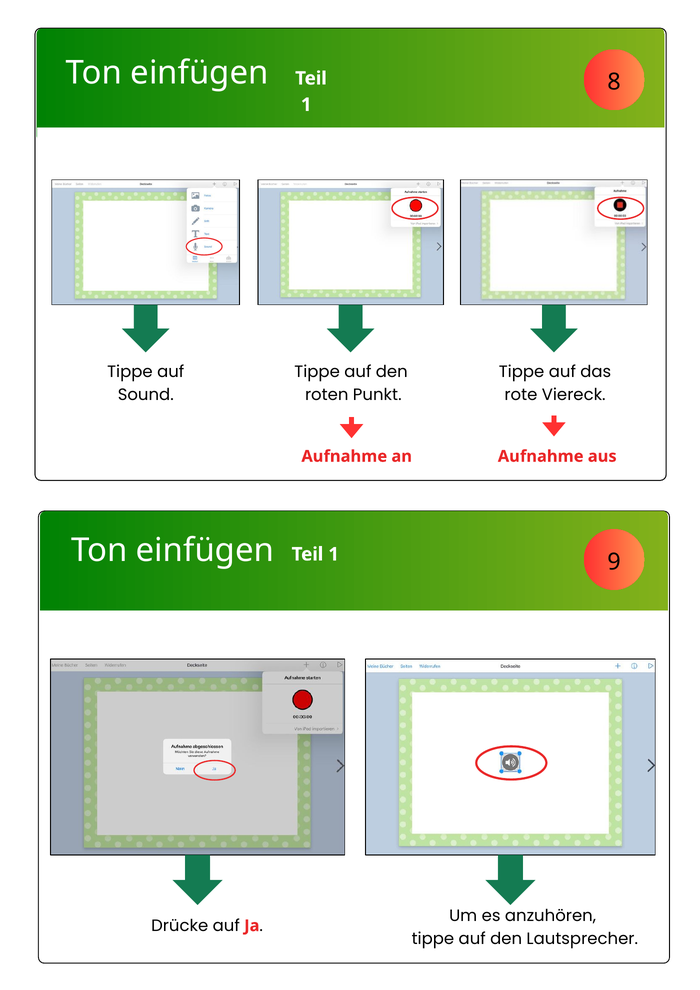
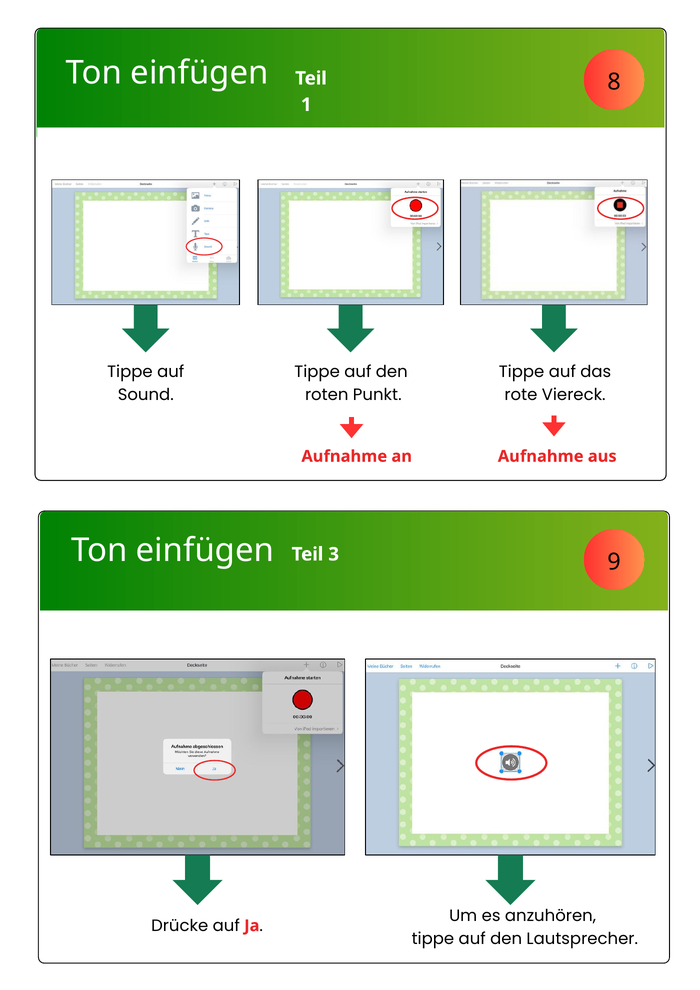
1 at (334, 555): 1 -> 3
